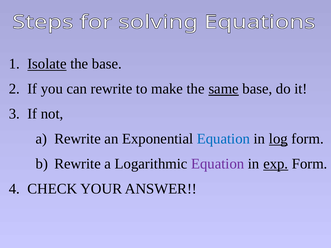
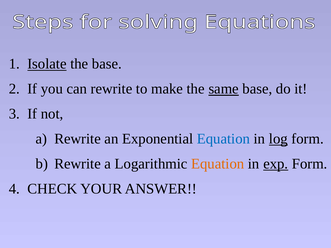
Equation at (218, 164) colour: purple -> orange
